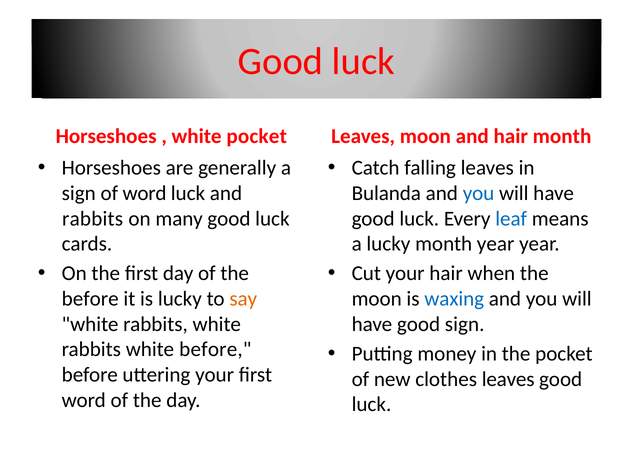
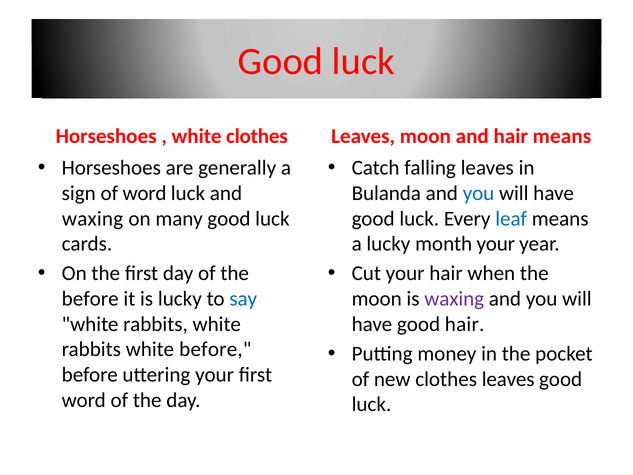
white pocket: pocket -> clothes
hair month: month -> means
rabbits at (93, 218): rabbits -> waxing
month year: year -> your
say colour: orange -> blue
waxing at (454, 299) colour: blue -> purple
good sign: sign -> hair
